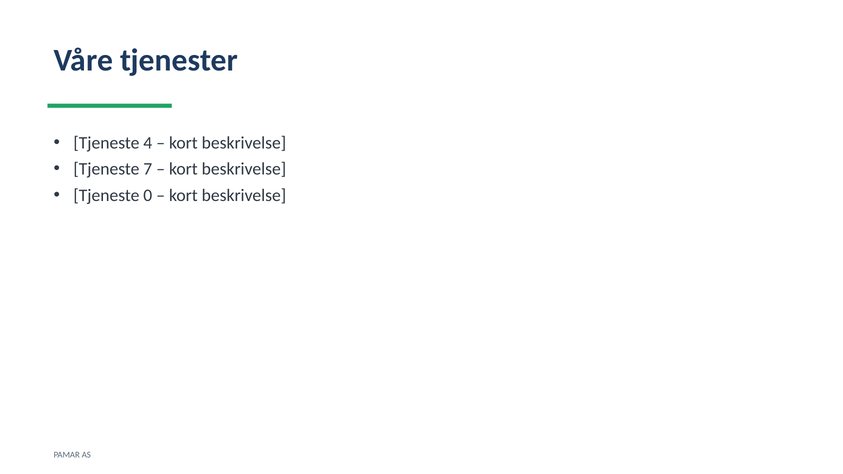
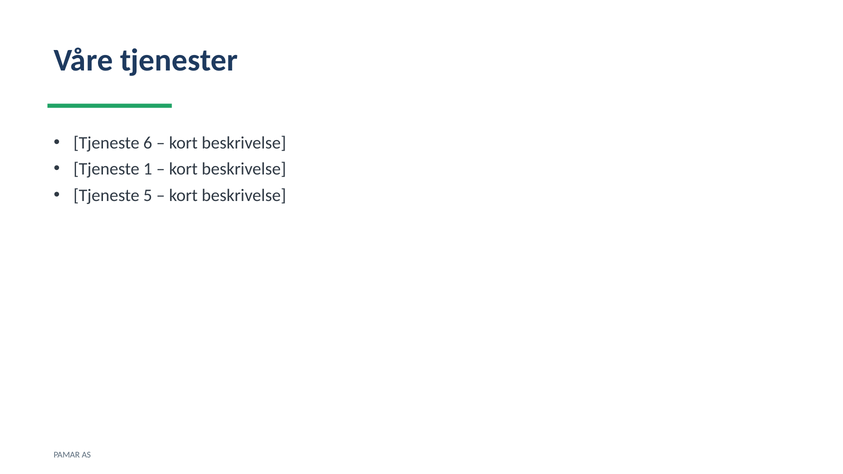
4: 4 -> 6
7: 7 -> 1
0: 0 -> 5
